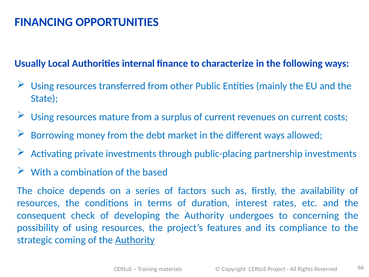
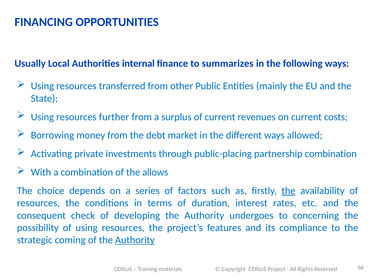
characterize: characterize -> summarizes
mature: mature -> further
partnership investments: investments -> combination
based: based -> allows
the at (289, 191) underline: none -> present
